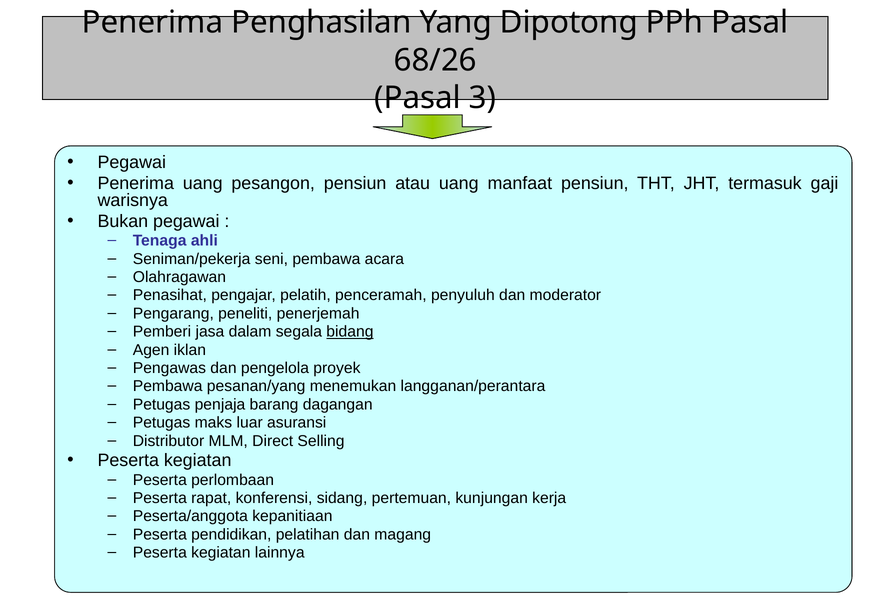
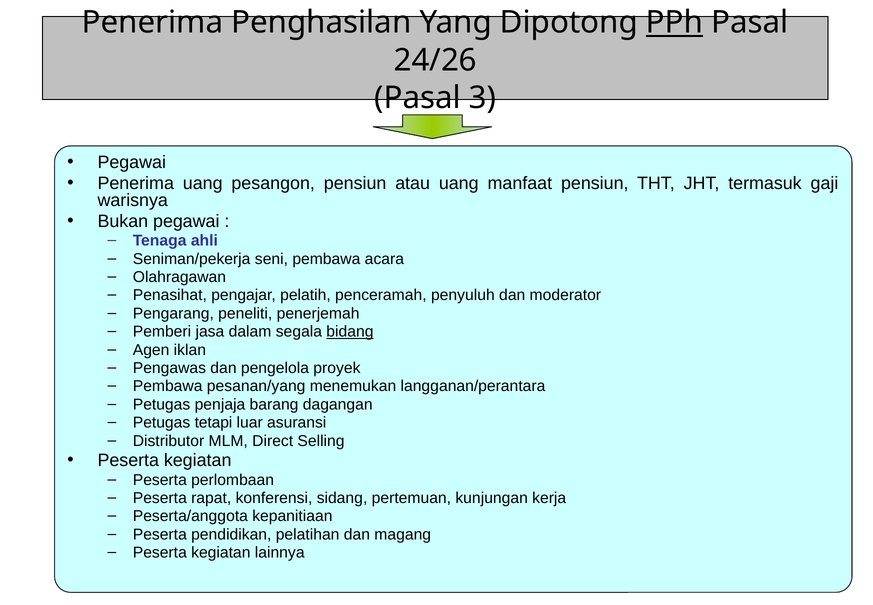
PPh underline: none -> present
68/26: 68/26 -> 24/26
maks: maks -> tetapi
